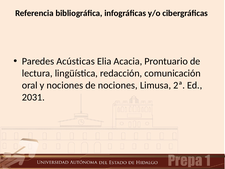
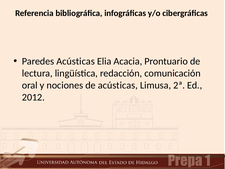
de nociones: nociones -> acústicas
2031: 2031 -> 2012
